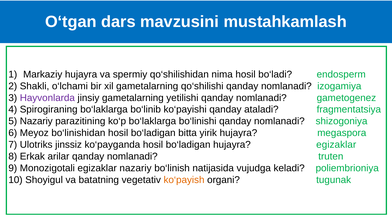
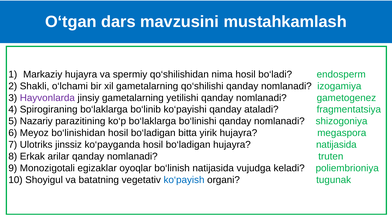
hujayra egizaklar: egizaklar -> natijasida
egizaklar nazariy: nazariy -> oyoqlar
ko‘payish colour: orange -> blue
